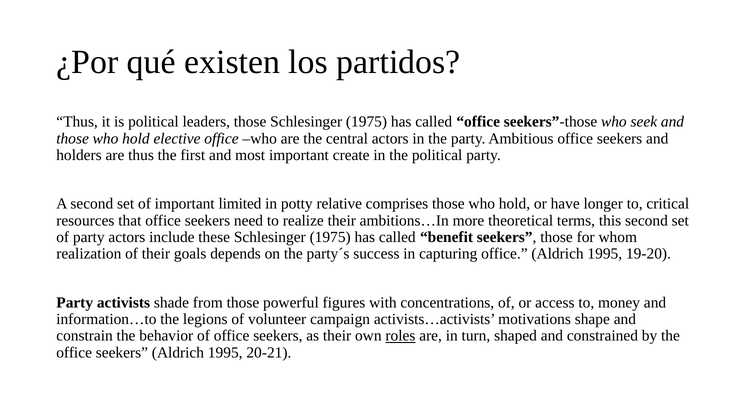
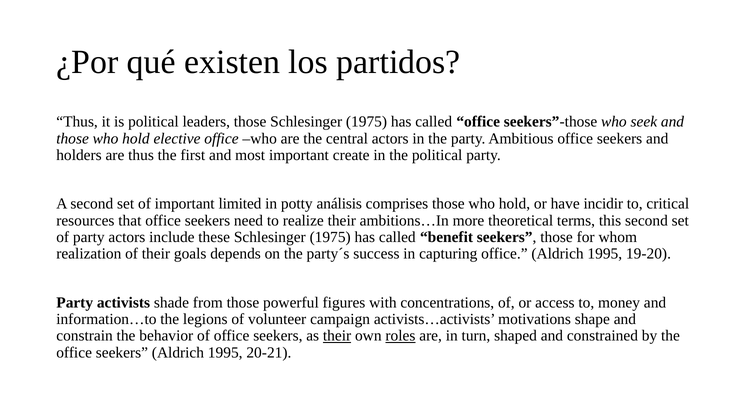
relative: relative -> análisis
longer: longer -> incidir
their at (337, 336) underline: none -> present
